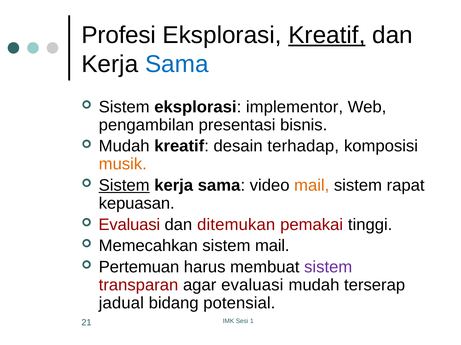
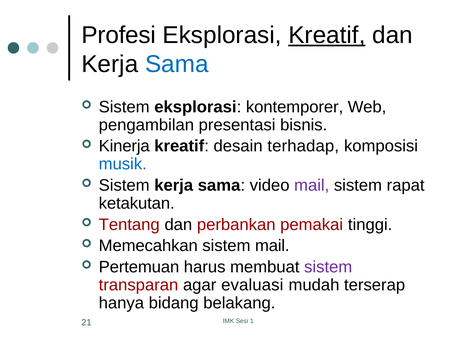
implementor: implementor -> kontemporer
Mudah at (124, 146): Mudah -> Kinerja
musik colour: orange -> blue
Sistem at (124, 186) underline: present -> none
mail at (312, 186) colour: orange -> purple
kepuasan: kepuasan -> ketakutan
Evaluasi at (129, 225): Evaluasi -> Tentang
ditemukan: ditemukan -> perbankan
jadual: jadual -> hanya
potensial: potensial -> belakang
